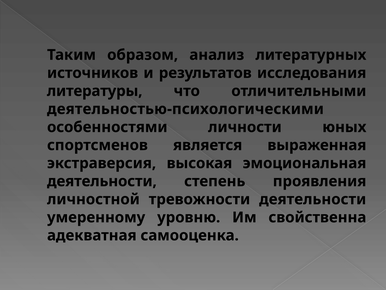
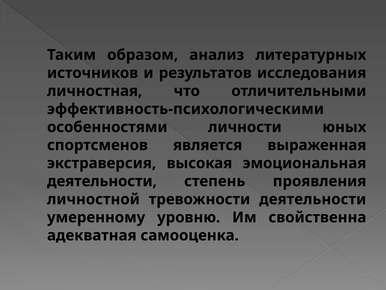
литературы: литературы -> личностная
деятельностью-психологическими: деятельностью-психологическими -> эффективность-психологическими
